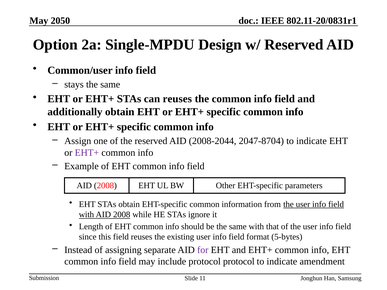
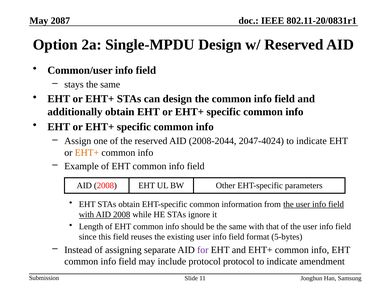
2050: 2050 -> 2087
can reuses: reuses -> design
2047-8704: 2047-8704 -> 2047-4024
EHT+ at (87, 153) colour: purple -> orange
